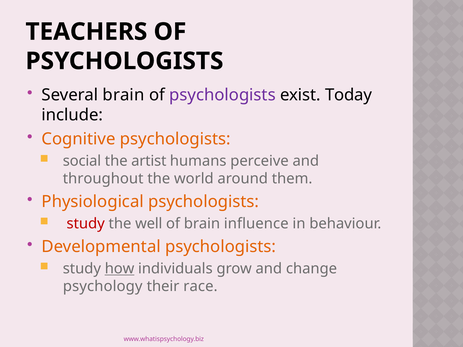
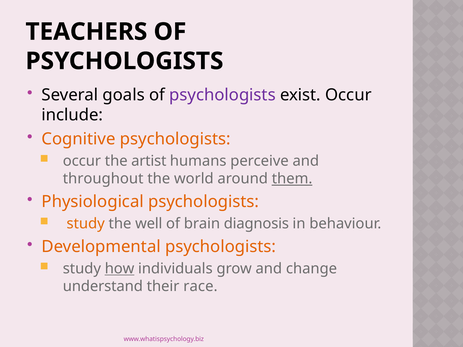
Several brain: brain -> goals
exist Today: Today -> Occur
social at (82, 161): social -> occur
them underline: none -> present
study at (86, 224) colour: red -> orange
influence: influence -> diagnosis
psychology: psychology -> understand
